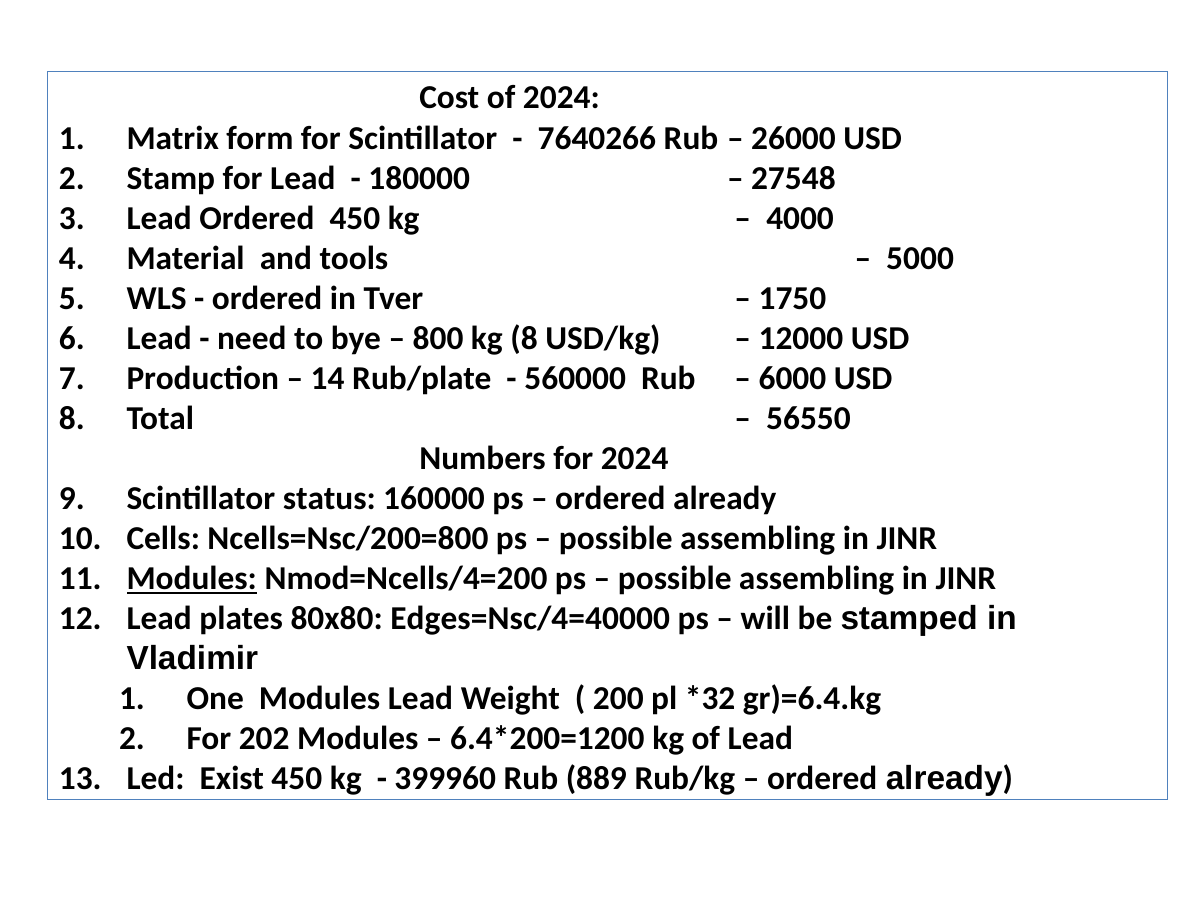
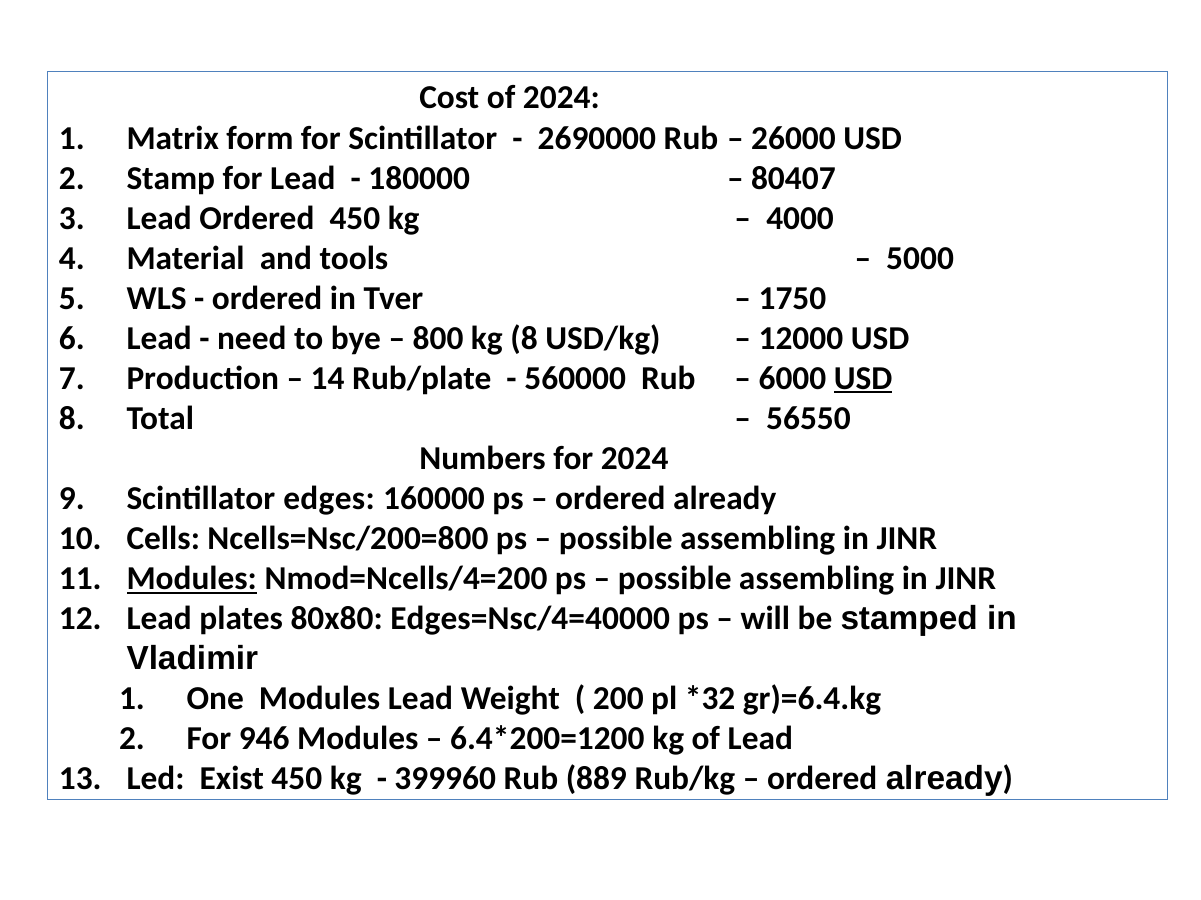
7640266: 7640266 -> 2690000
27548: 27548 -> 80407
USD at (863, 378) underline: none -> present
status: status -> edges
202: 202 -> 946
